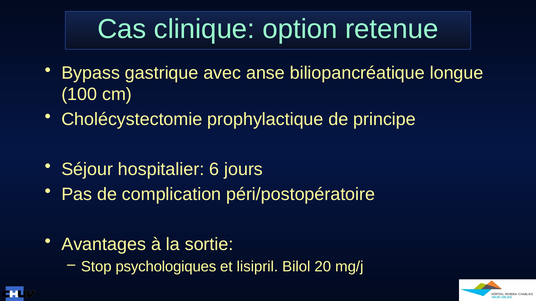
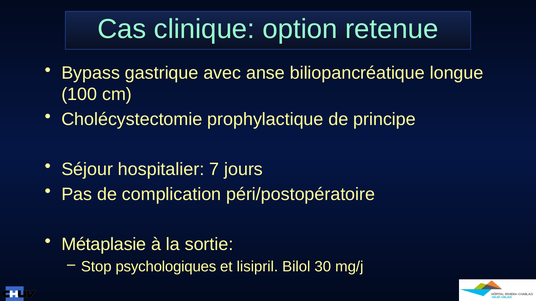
6: 6 -> 7
Avantages: Avantages -> Métaplasie
20: 20 -> 30
